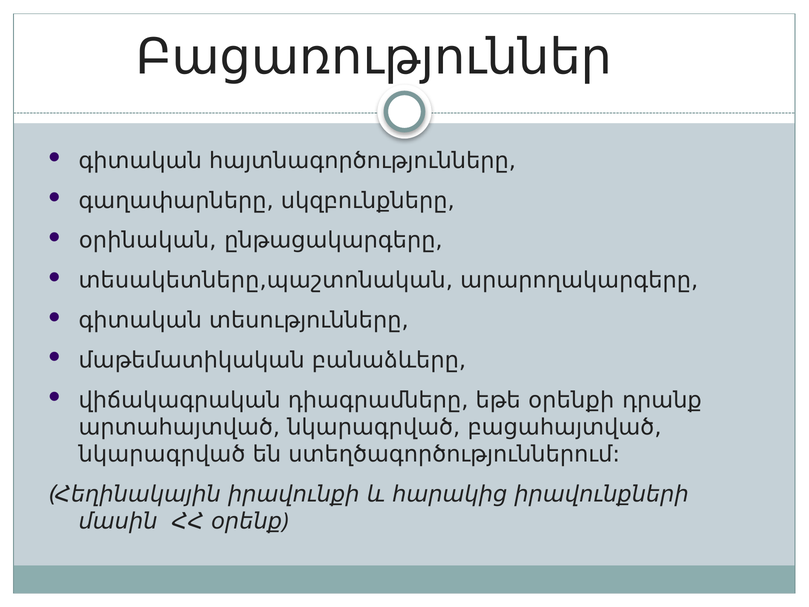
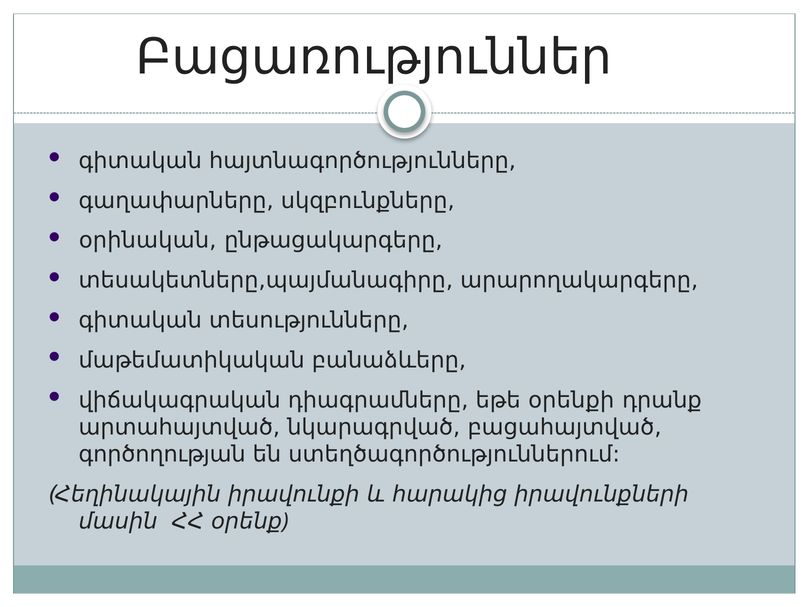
տեսակետները,պաշտոնական: տեսակետները,պաշտոնական -> տեսակետները,պայմանագիրը
նկարագրված at (162, 454): նկարագրված -> գործողության
